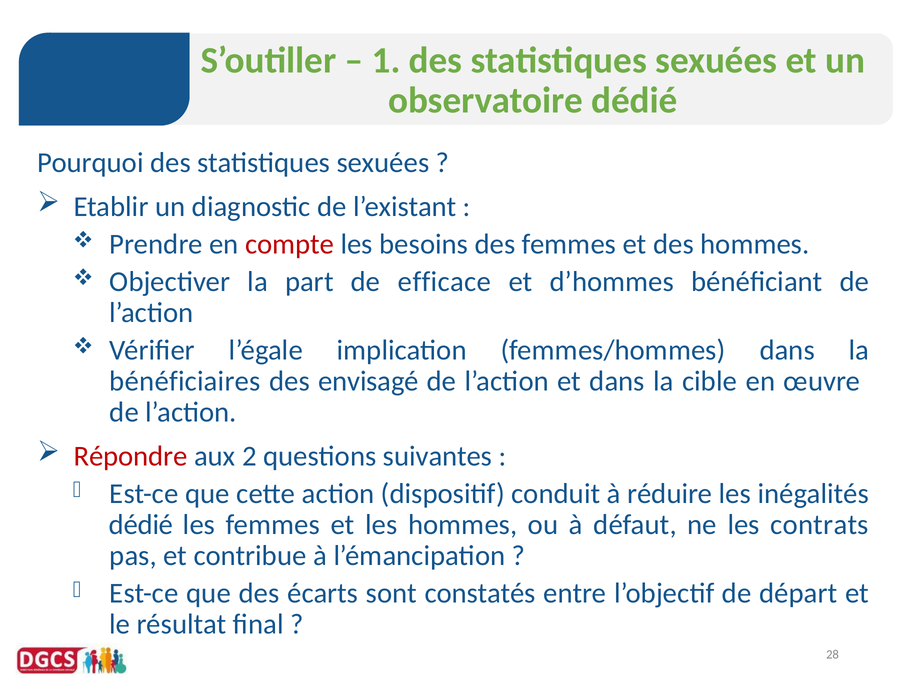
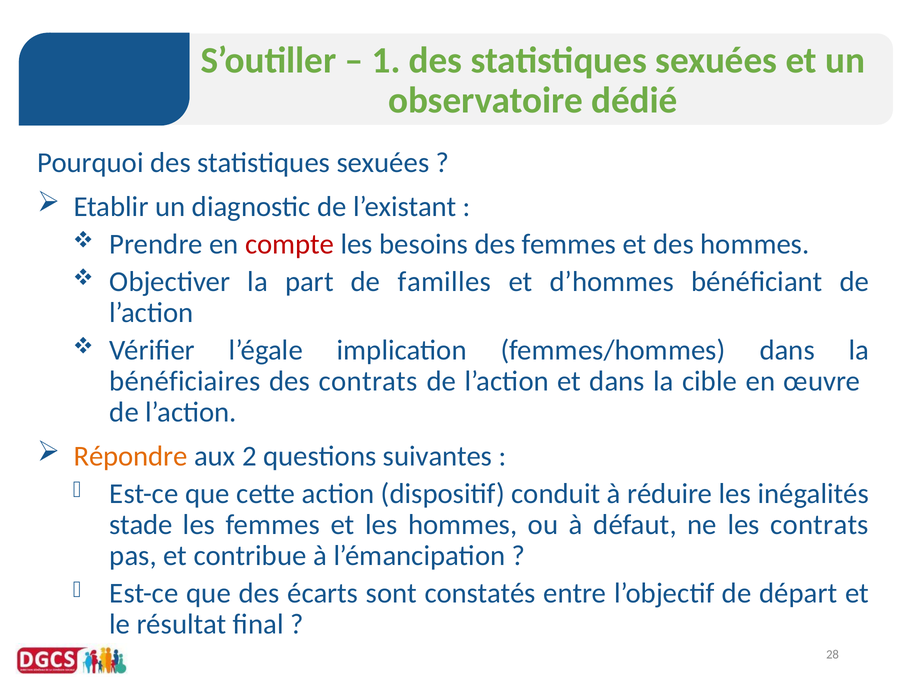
efficace: efficace -> familles
des envisagé: envisagé -> contrats
Répondre colour: red -> orange
dédié at (141, 524): dédié -> stade
